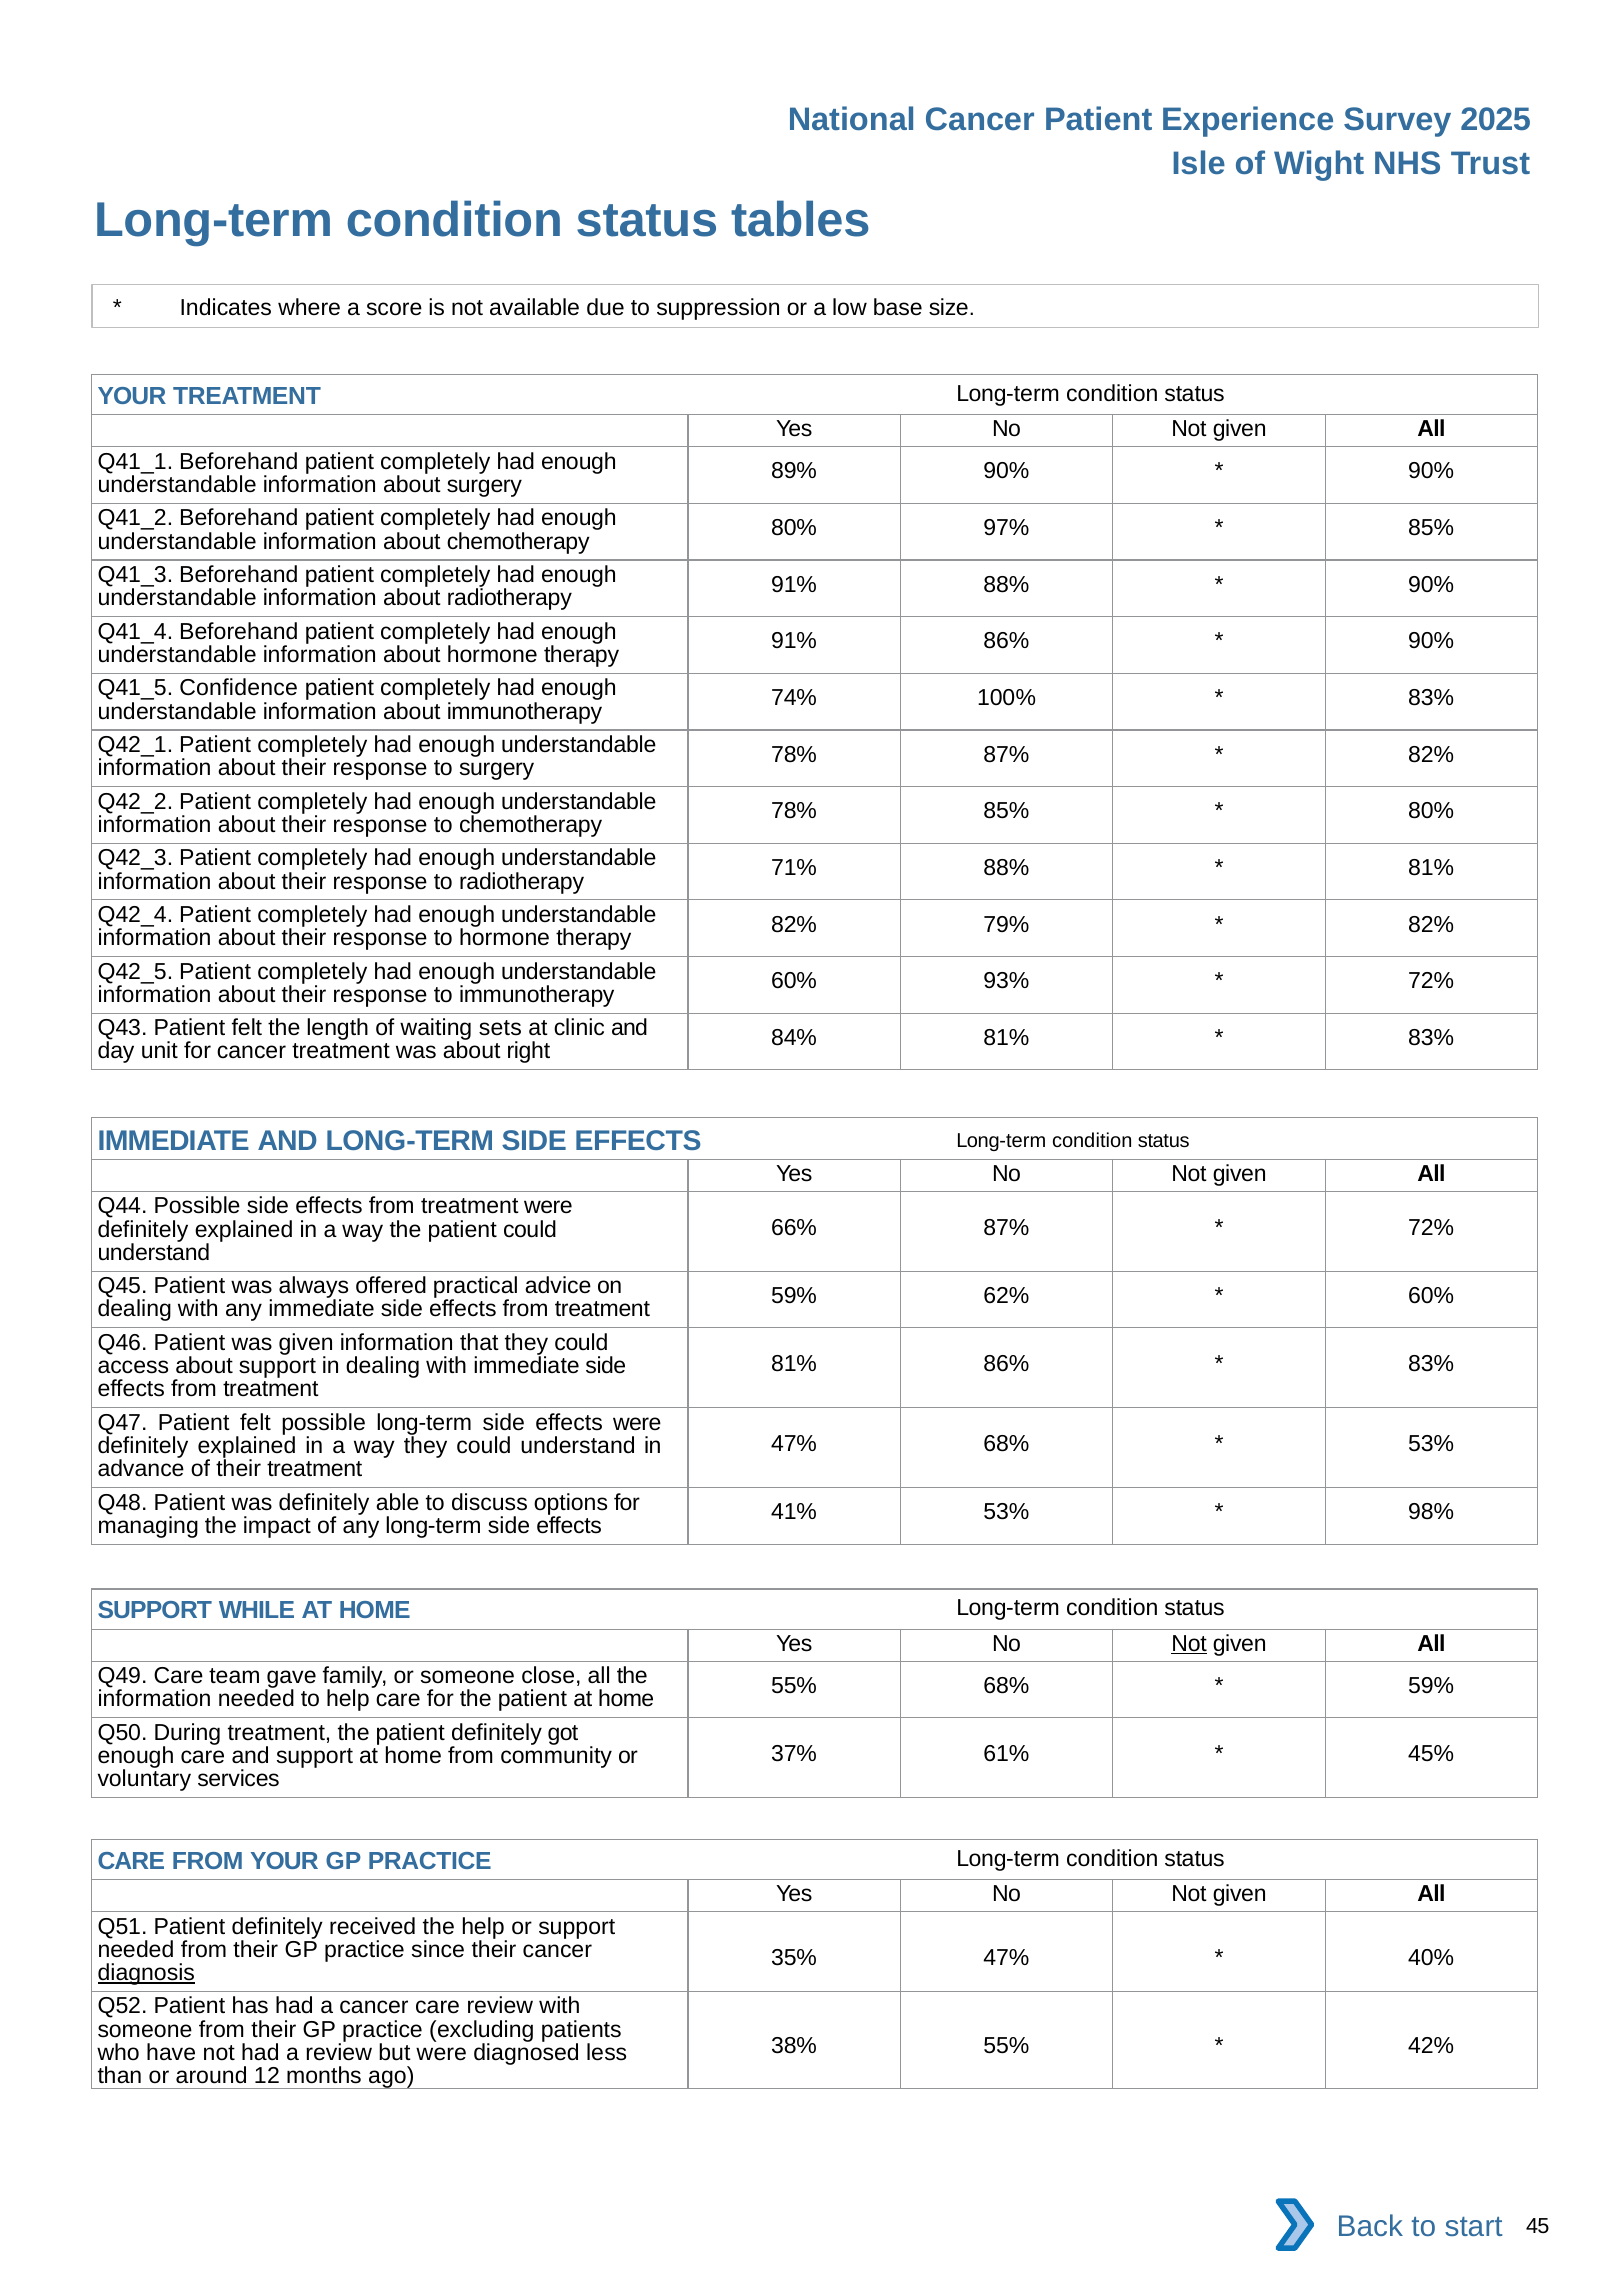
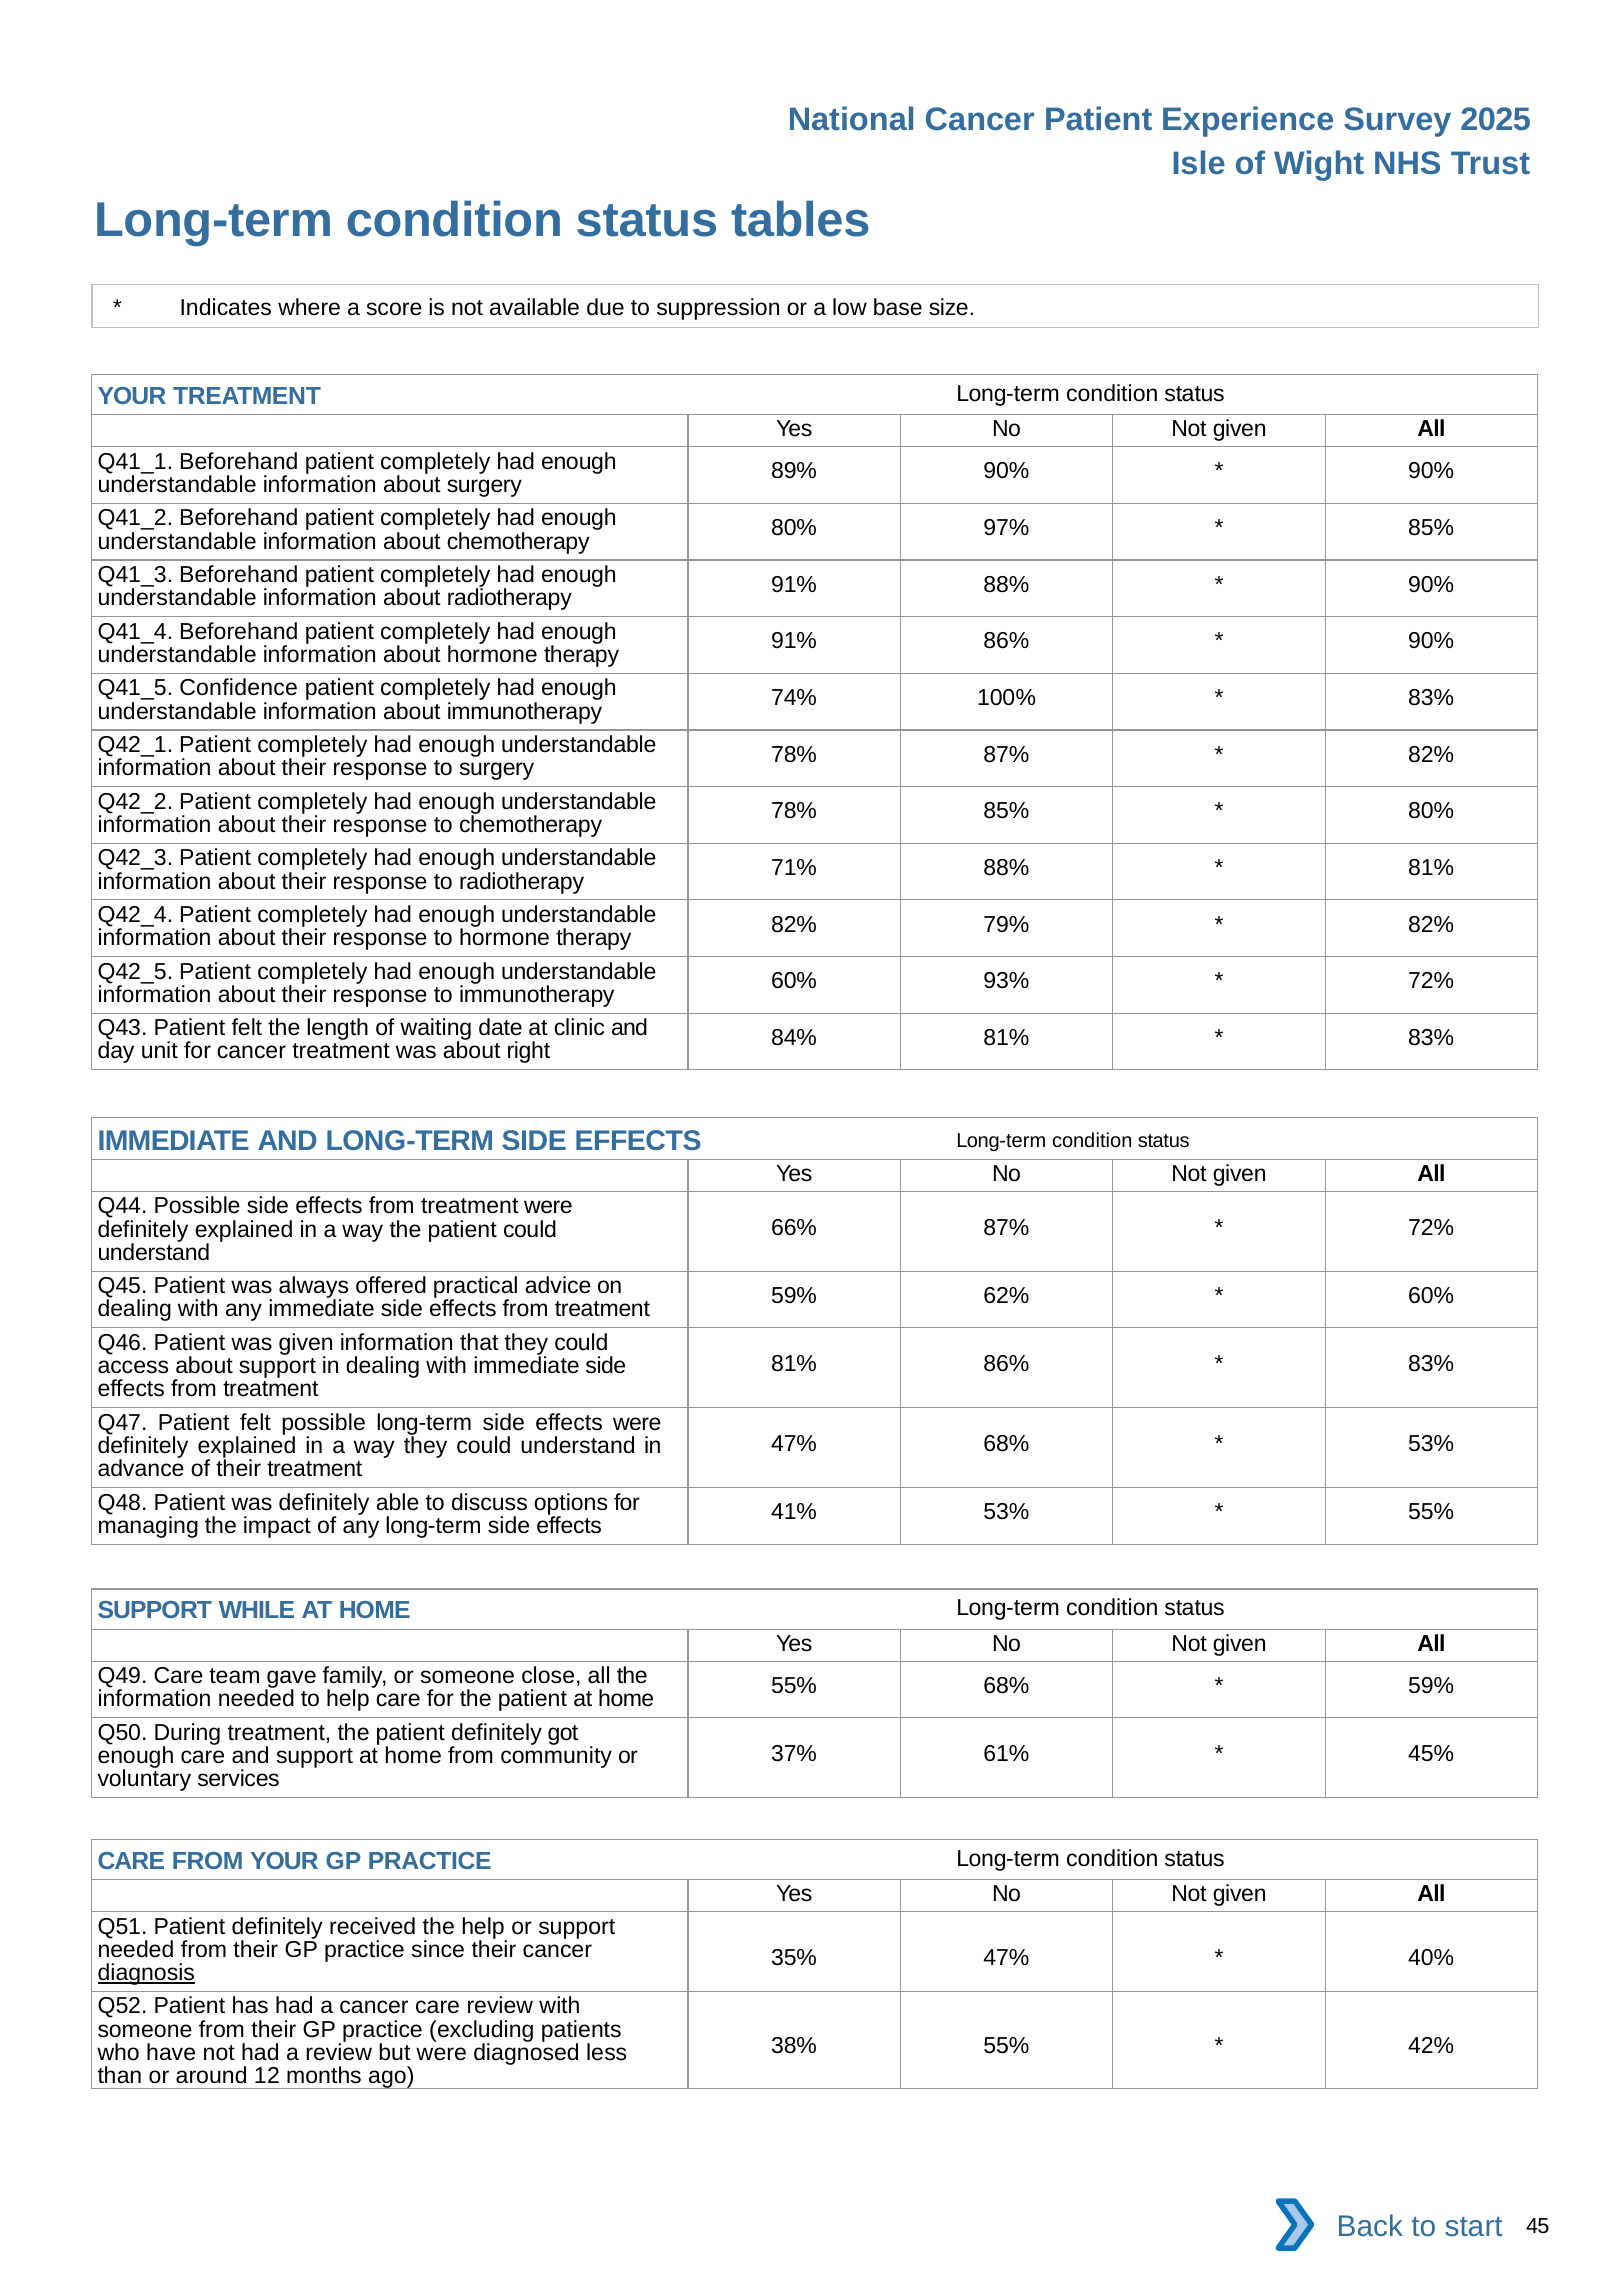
sets: sets -> date
98% at (1431, 1512): 98% -> 55%
Not at (1189, 1643) underline: present -> none
